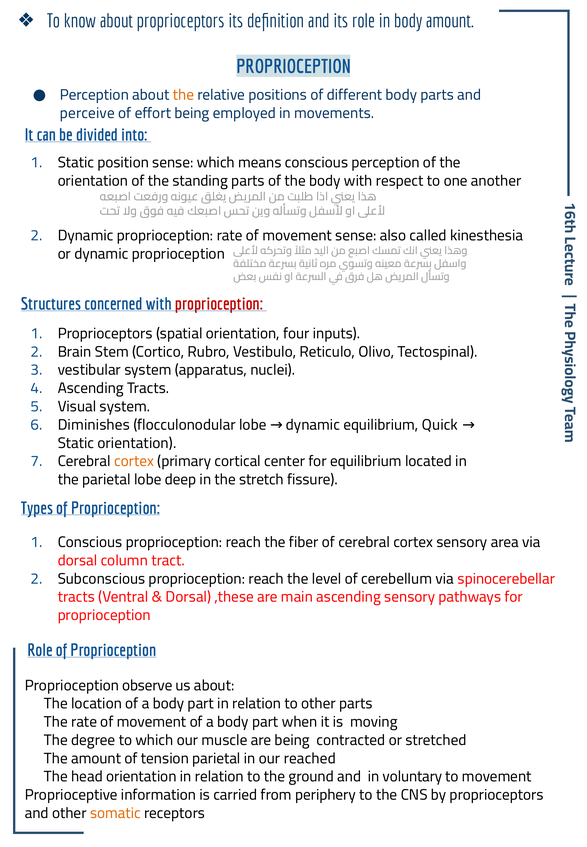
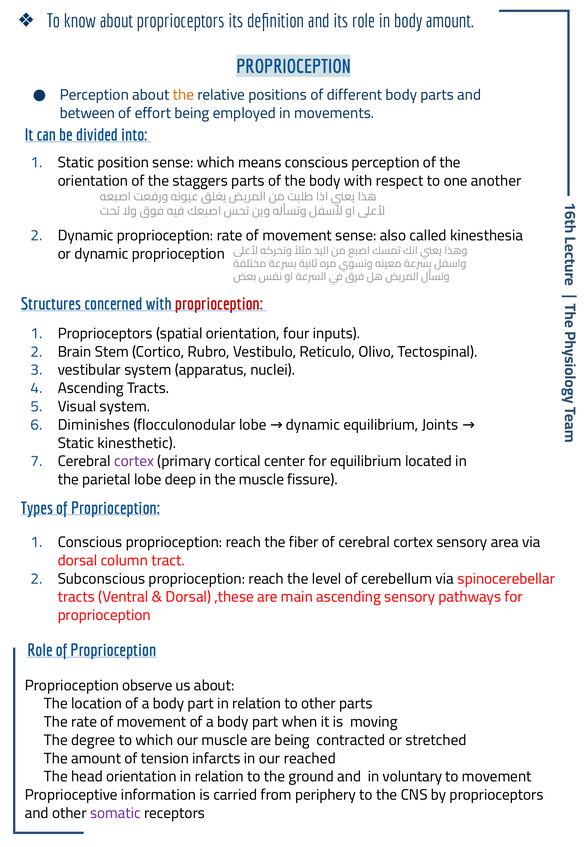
perceive: perceive -> between
standing: standing -> staggers
Quick: Quick -> Joints
Static orientation: orientation -> kinesthetic
cortex at (134, 462) colour: orange -> purple
the stretch: stretch -> muscle
tension parietal: parietal -> infarcts
somatic colour: orange -> purple
